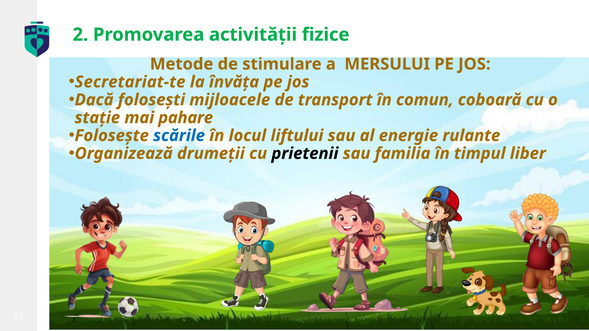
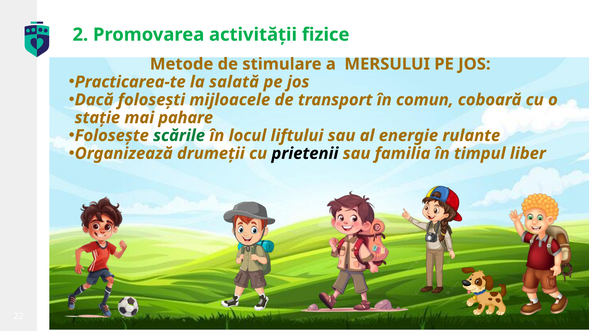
Secretariat-te: Secretariat-te -> Practicarea-te
învăța: învăța -> salată
scările colour: blue -> green
